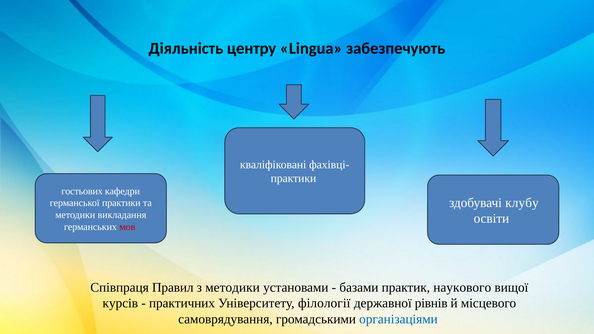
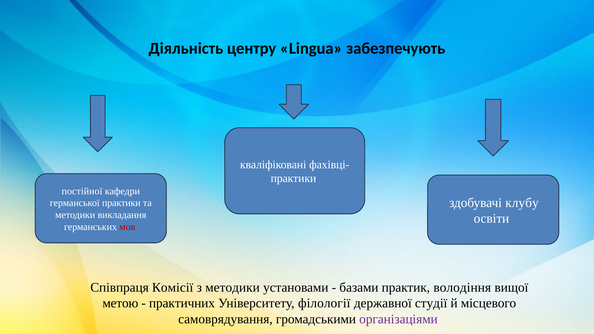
гостьових: гостьових -> постійної
Правил: Правил -> Комісії
наукового: наукового -> володіння
курсів: курсів -> метою
рівнів: рівнів -> студії
організаціями colour: blue -> purple
